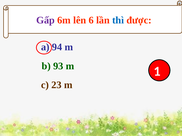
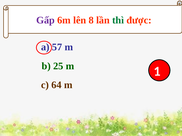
6: 6 -> 8
thì colour: blue -> green
94: 94 -> 57
93: 93 -> 25
23: 23 -> 64
